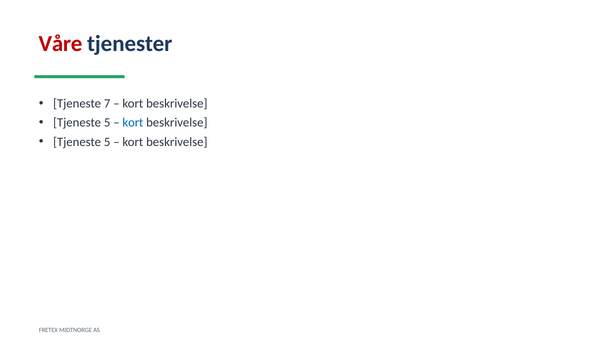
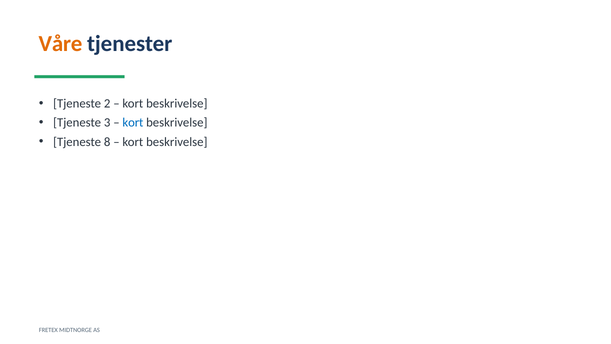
Våre colour: red -> orange
7: 7 -> 2
5 at (107, 123): 5 -> 3
5 at (107, 142): 5 -> 8
